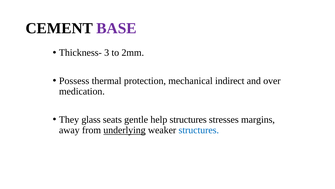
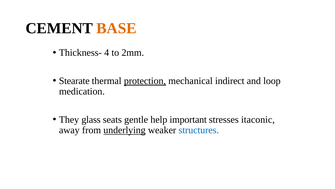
BASE colour: purple -> orange
3: 3 -> 4
Possess: Possess -> Stearate
protection underline: none -> present
over: over -> loop
help structures: structures -> important
margins: margins -> itaconic
